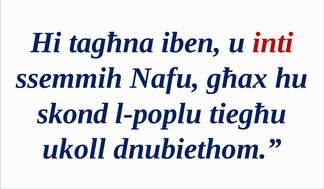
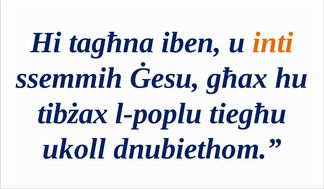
inti colour: red -> orange
Nafu: Nafu -> Ġesu
skond: skond -> tibżax
